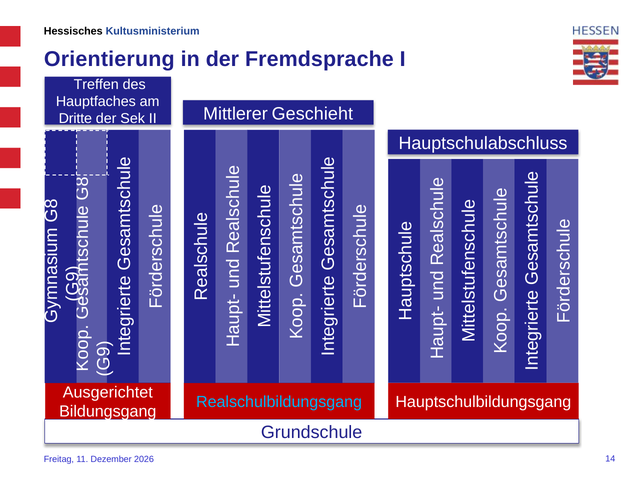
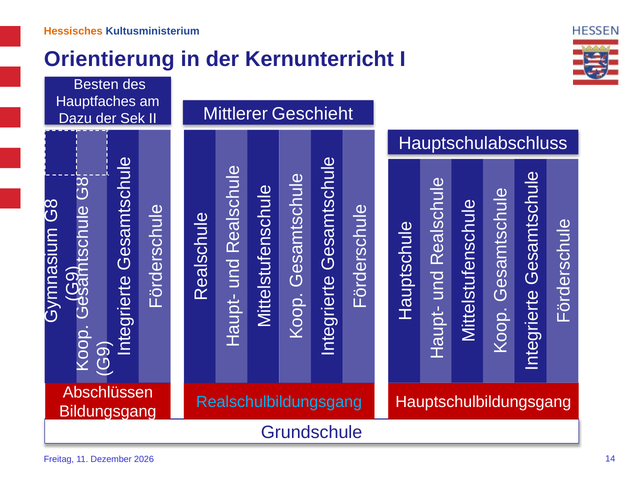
Hessisches colour: black -> orange
Fremdsprache: Fremdsprache -> Kernunterricht
Treffen: Treffen -> Besten
Dritte: Dritte -> Dazu
Ausgerichtet: Ausgerichtet -> Abschlüssen
